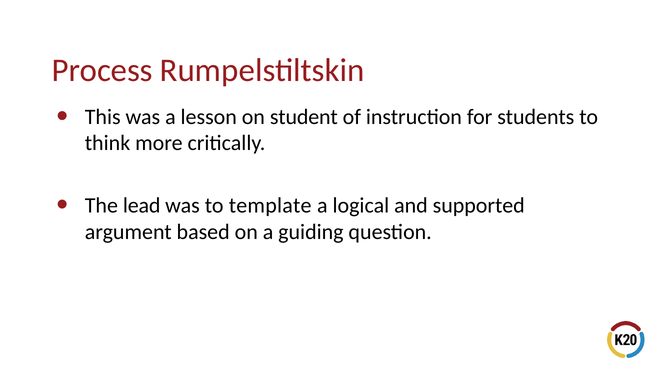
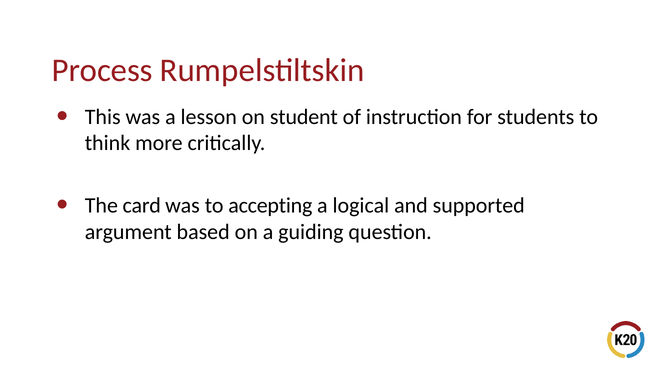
lead: lead -> card
template: template -> accepting
